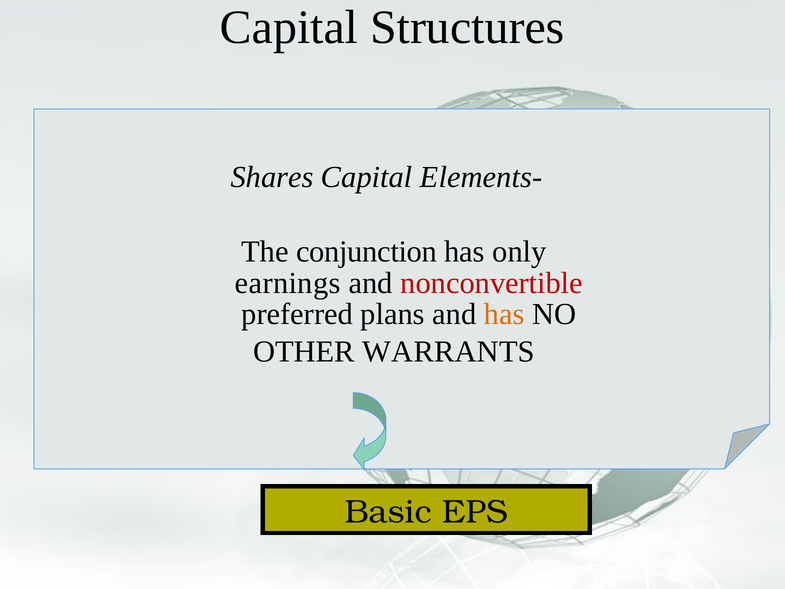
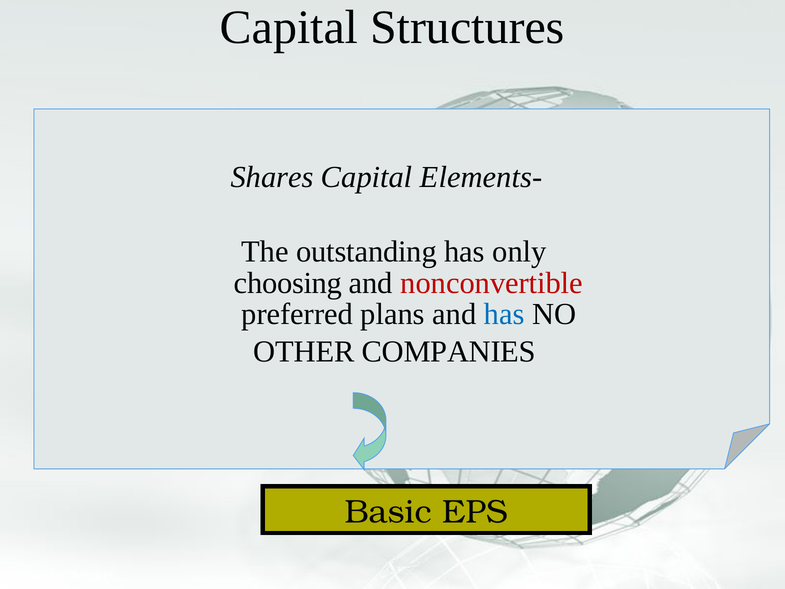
conjunction: conjunction -> outstanding
earnings: earnings -> choosing
has at (504, 314) colour: orange -> blue
WARRANTS: WARRANTS -> COMPANIES
